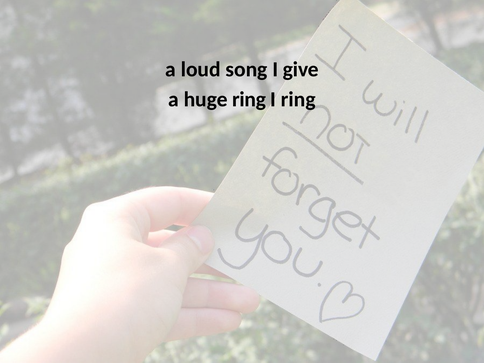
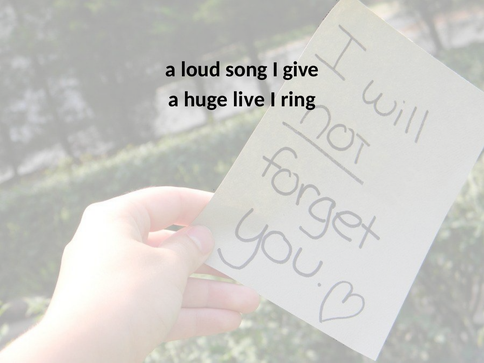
huge ring: ring -> live
